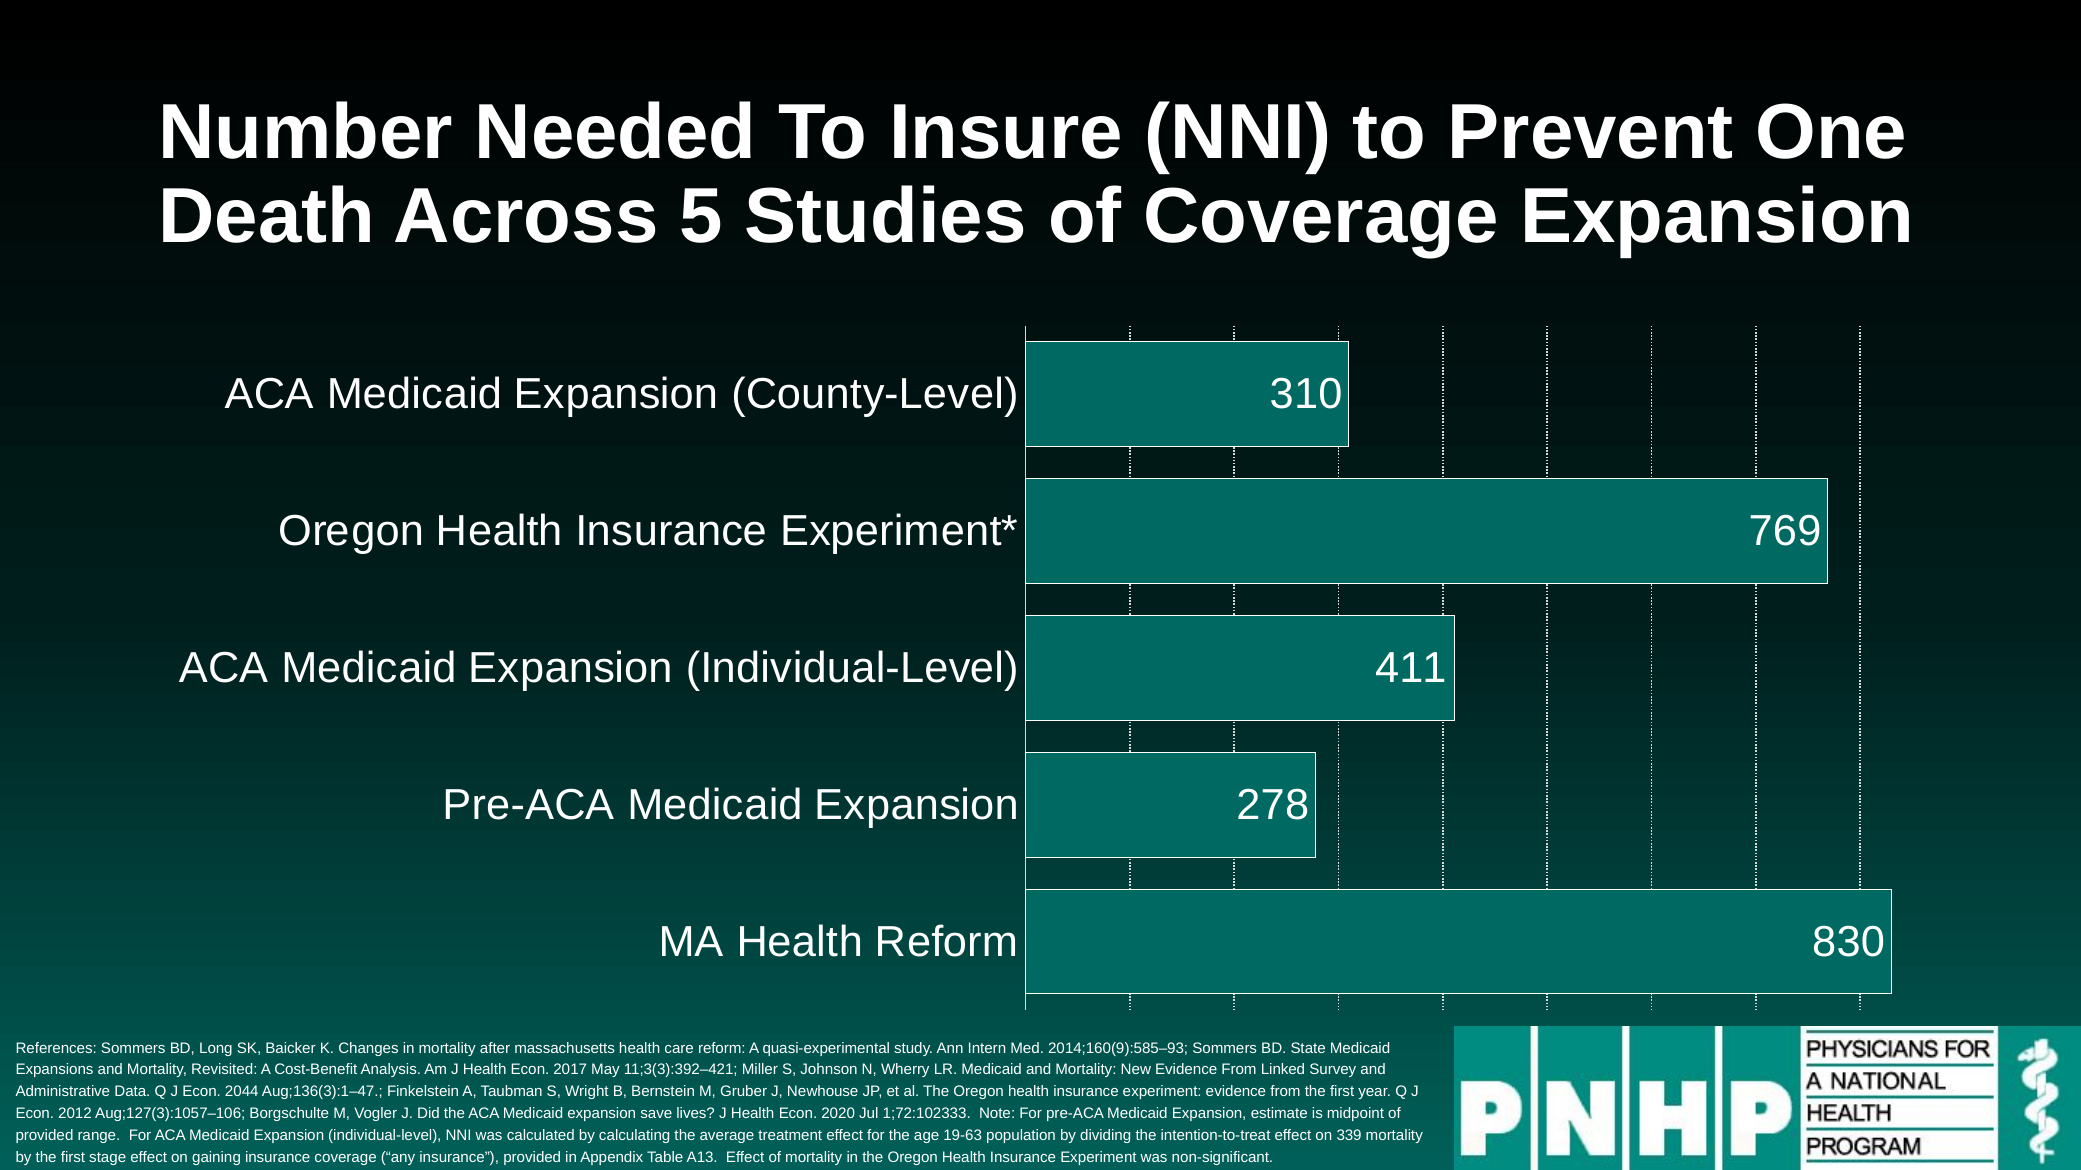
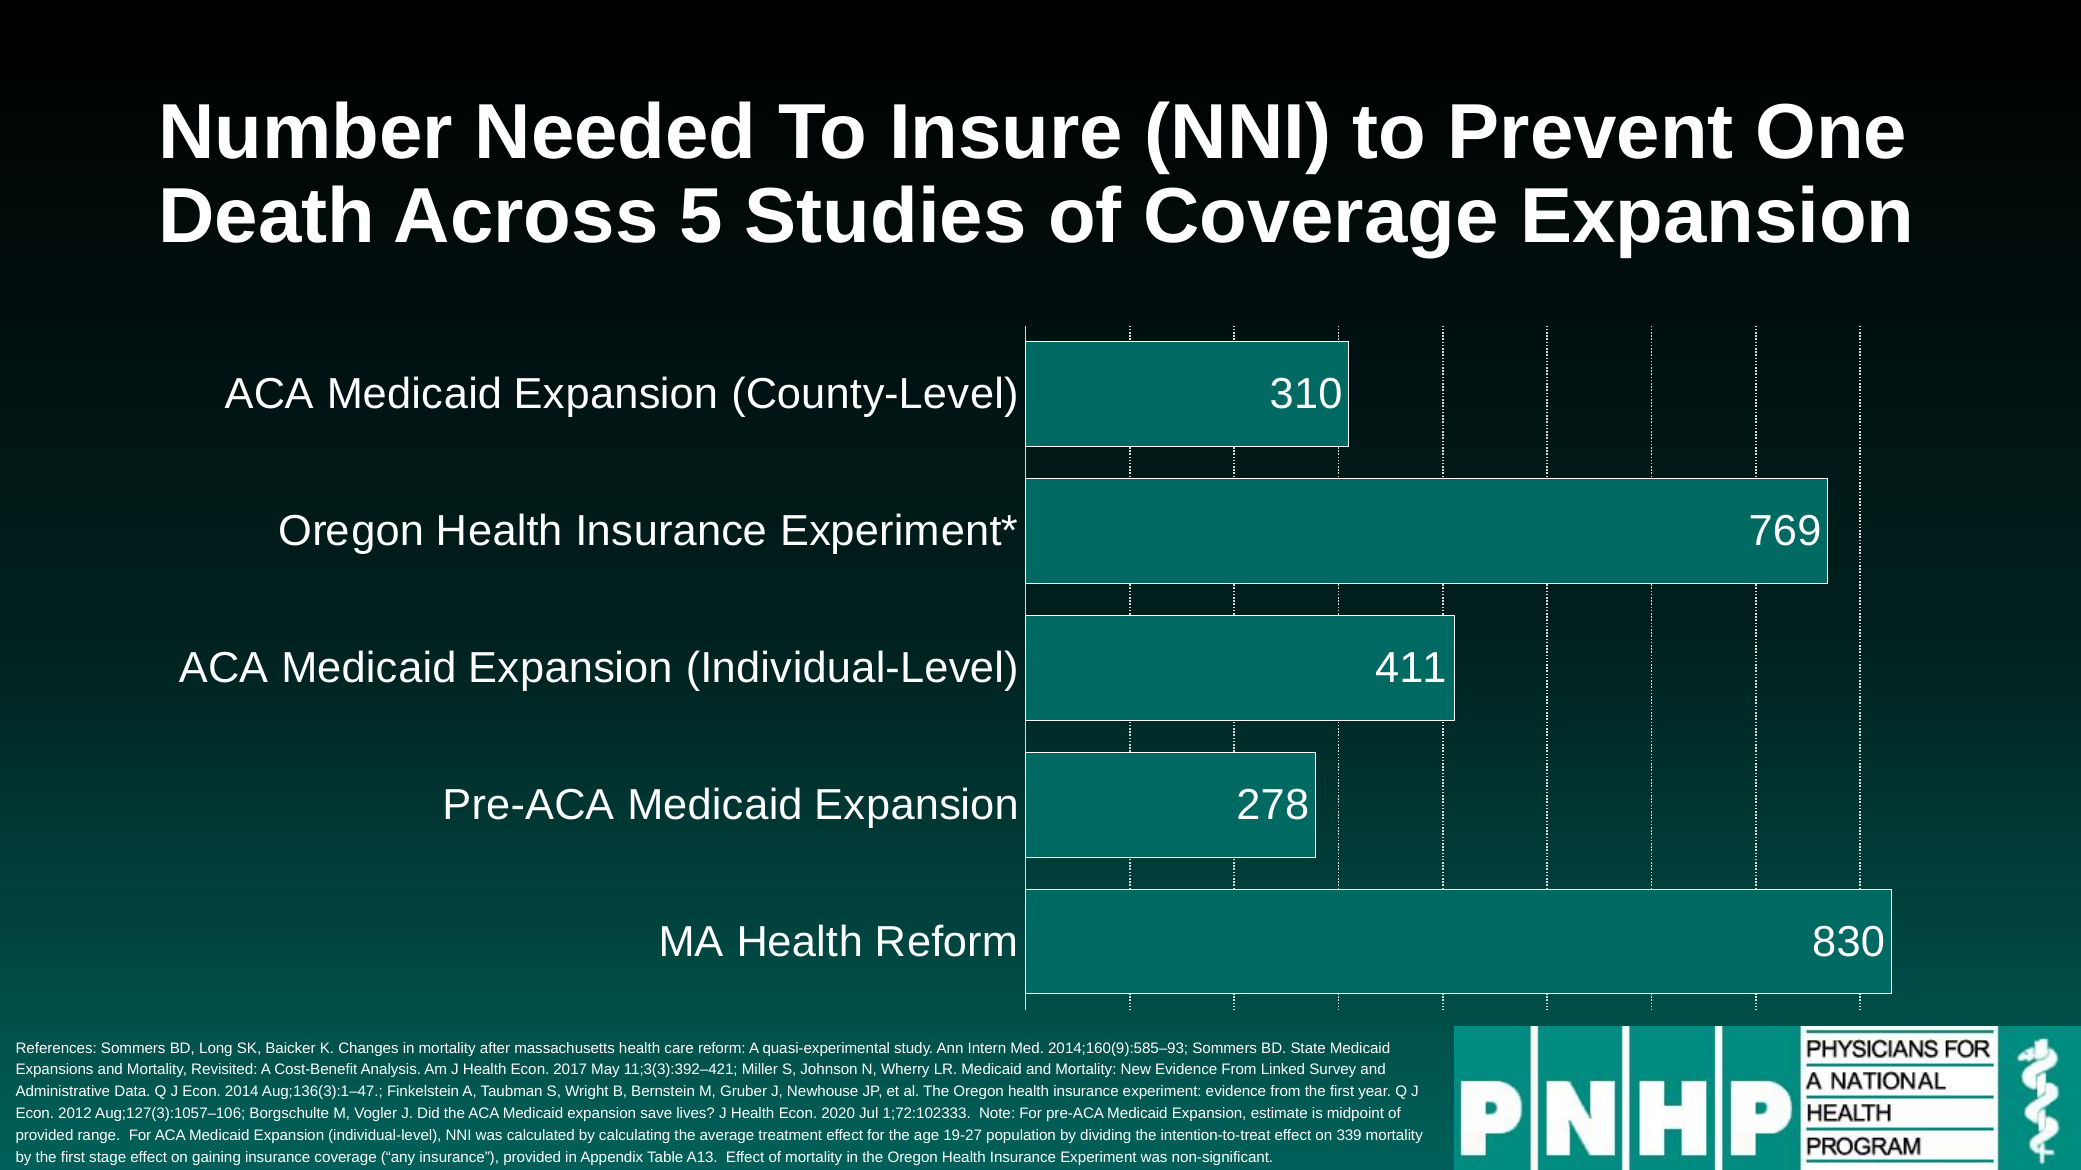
2044: 2044 -> 2014
19-63: 19-63 -> 19-27
